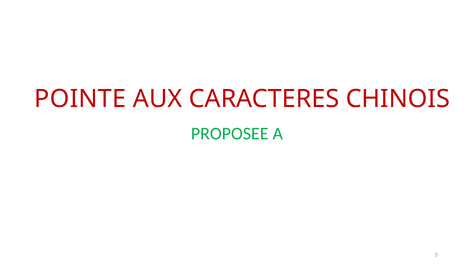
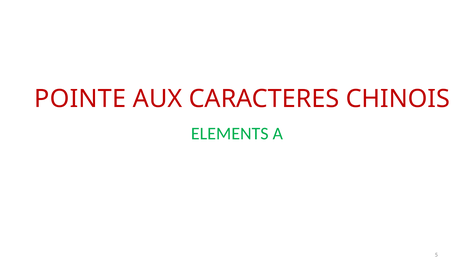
PROPOSEE: PROPOSEE -> ELEMENTS
